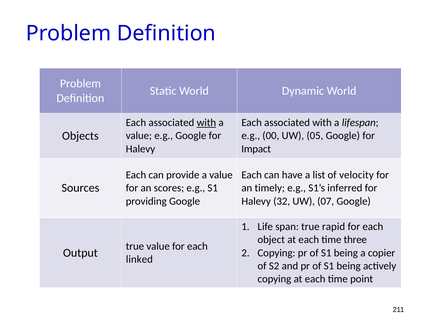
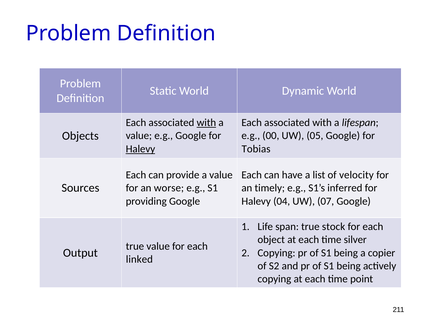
Halevy at (140, 149) underline: none -> present
Impact: Impact -> Tobias
scores: scores -> worse
32: 32 -> 04
rapid: rapid -> stock
three: three -> silver
